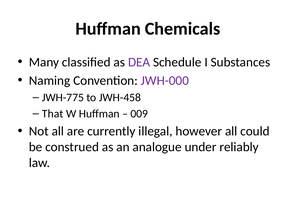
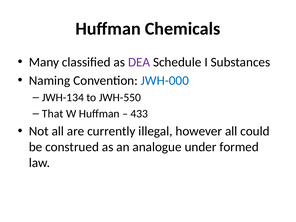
JWH-000 colour: purple -> blue
JWH-775: JWH-775 -> JWH-134
JWH-458: JWH-458 -> JWH-550
009: 009 -> 433
reliably: reliably -> formed
